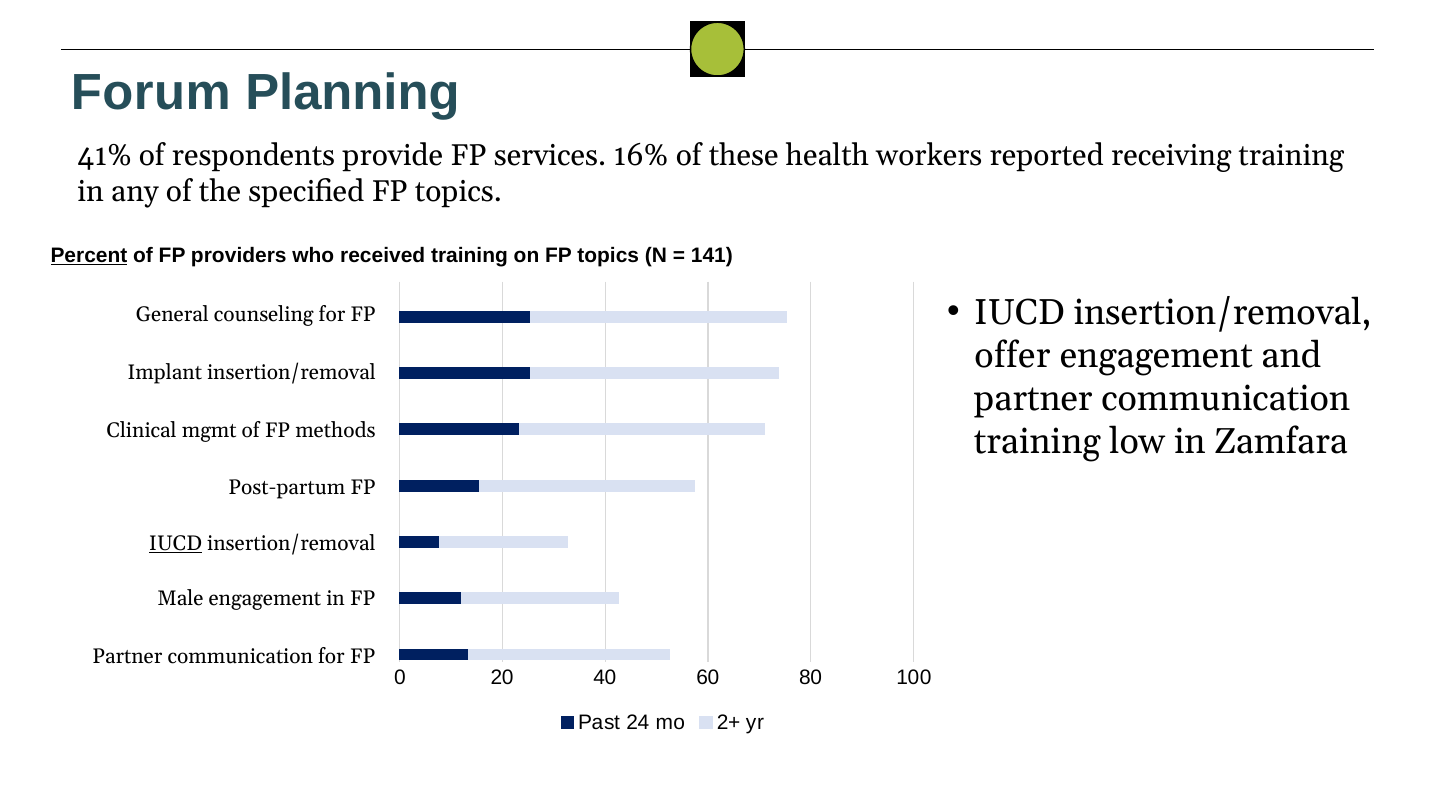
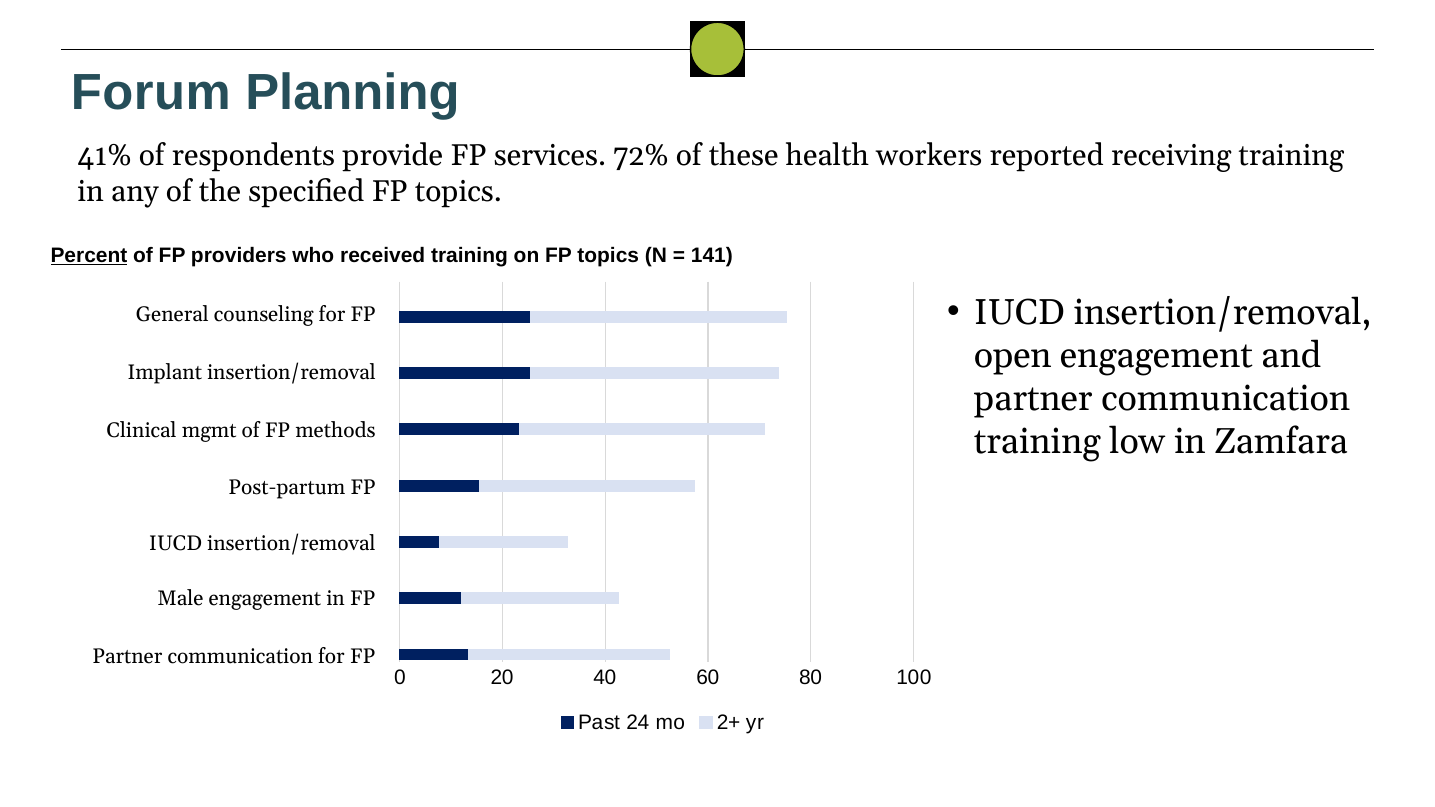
16%: 16% -> 72%
offer: offer -> open
IUCD at (175, 543) underline: present -> none
